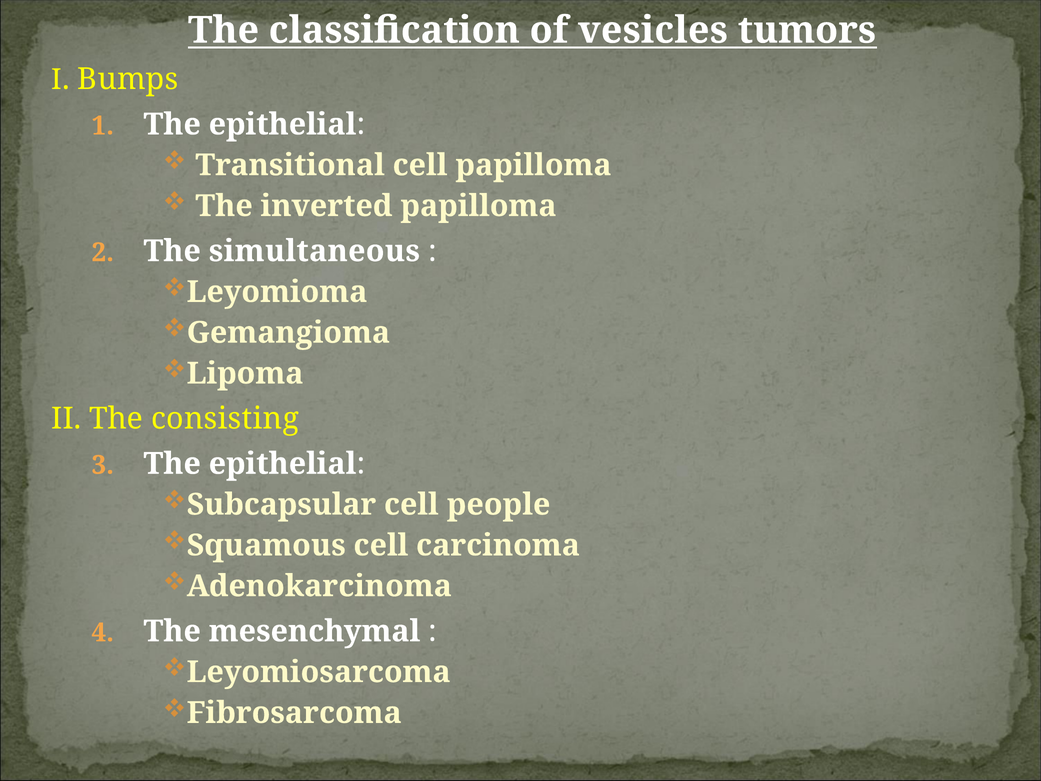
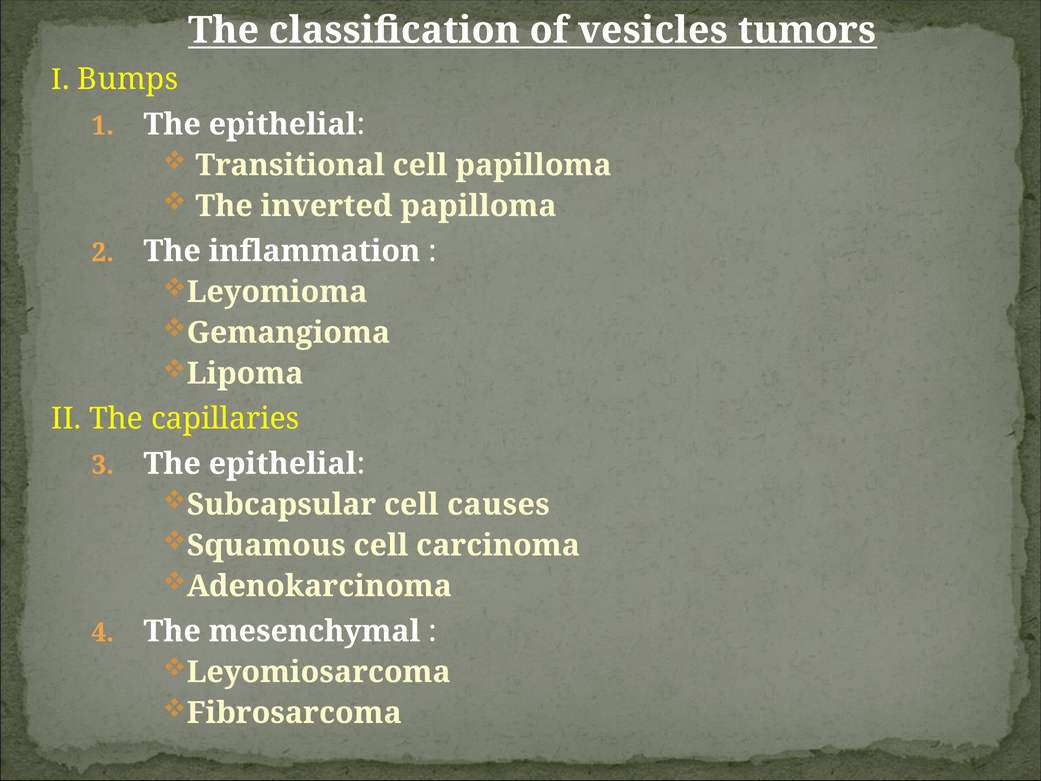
simultaneous: simultaneous -> inflammation
consisting: consisting -> capillaries
people: people -> causes
